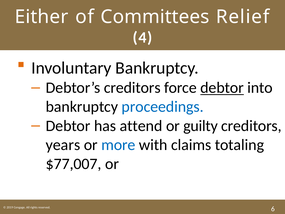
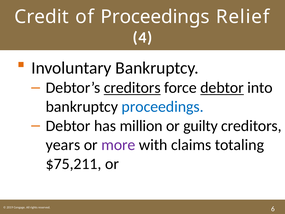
Either: Either -> Credit
of Committees: Committees -> Proceedings
creditors at (132, 88) underline: none -> present
attend: attend -> million
more colour: blue -> purple
$77,007: $77,007 -> $75,211
